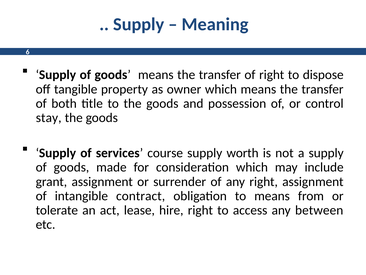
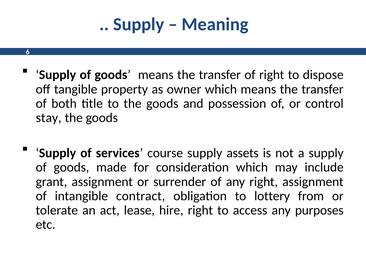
worth: worth -> assets
to means: means -> lottery
between: between -> purposes
